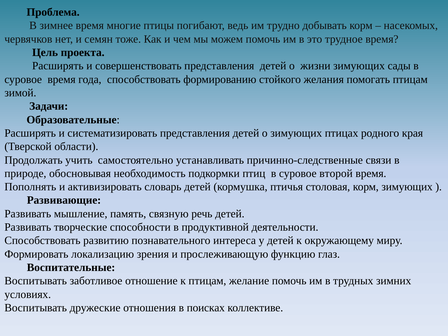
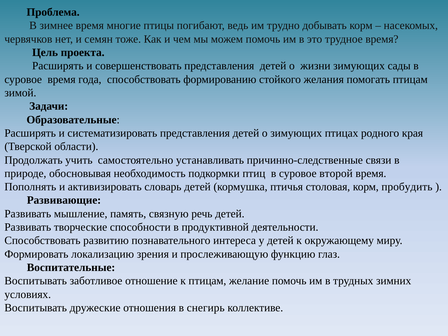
корм зимующих: зимующих -> пробудить
поисках: поисках -> снегирь
